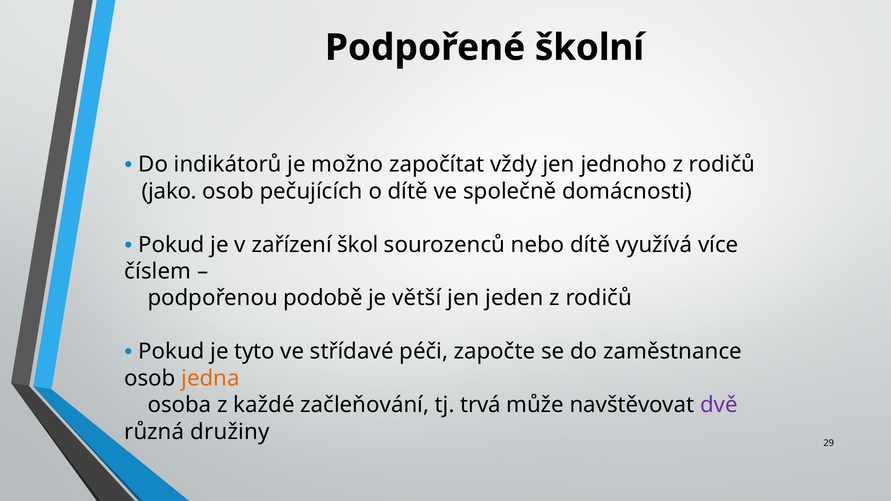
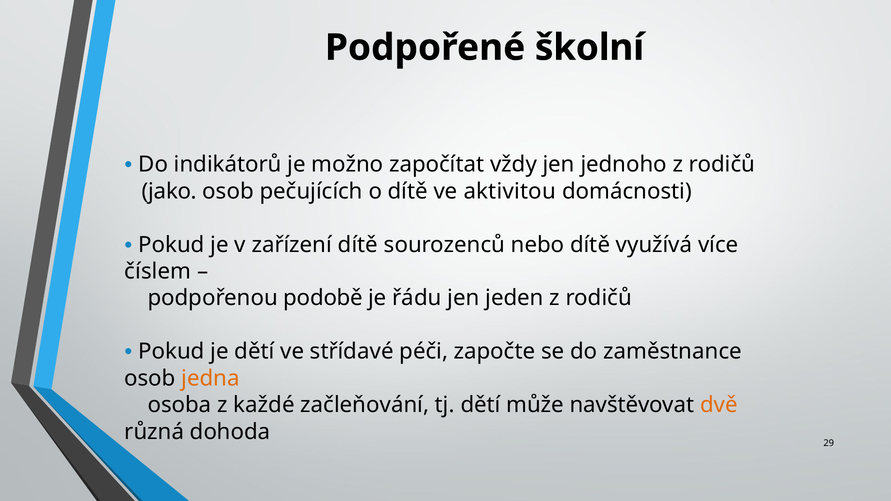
společně: společně -> aktivitou
zařízení škol: škol -> dítě
větší: větší -> řádu
je tyto: tyto -> dětí
tj trvá: trvá -> dětí
dvě colour: purple -> orange
družiny: družiny -> dohoda
